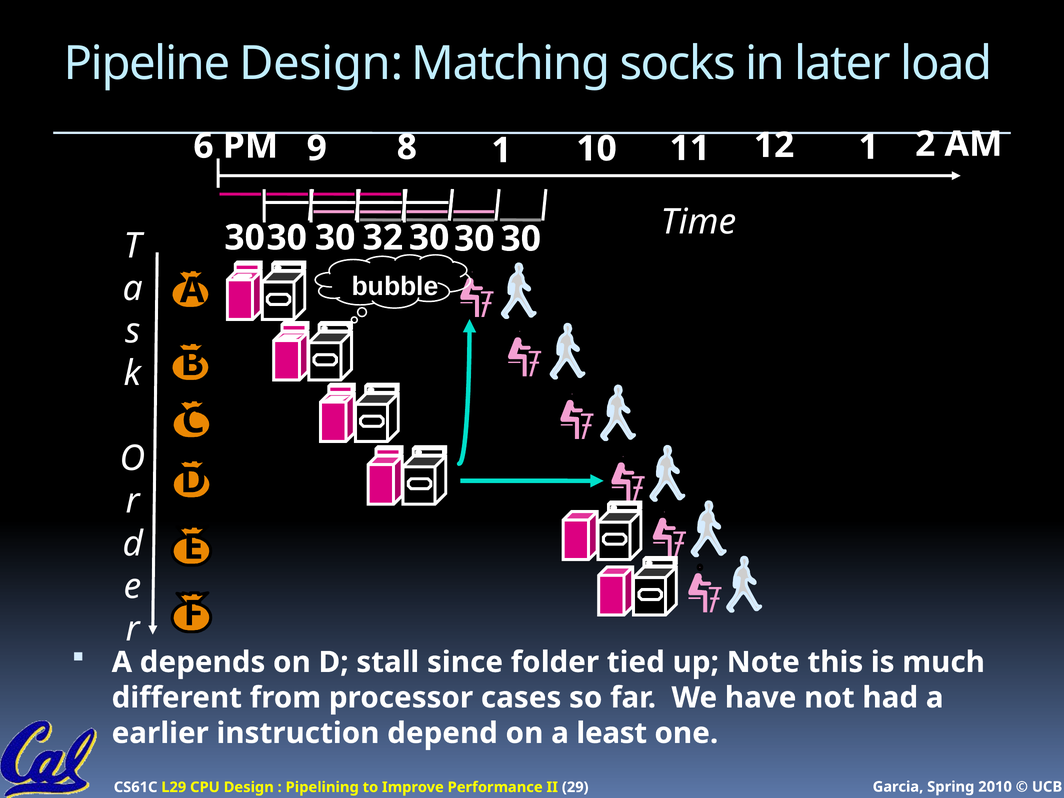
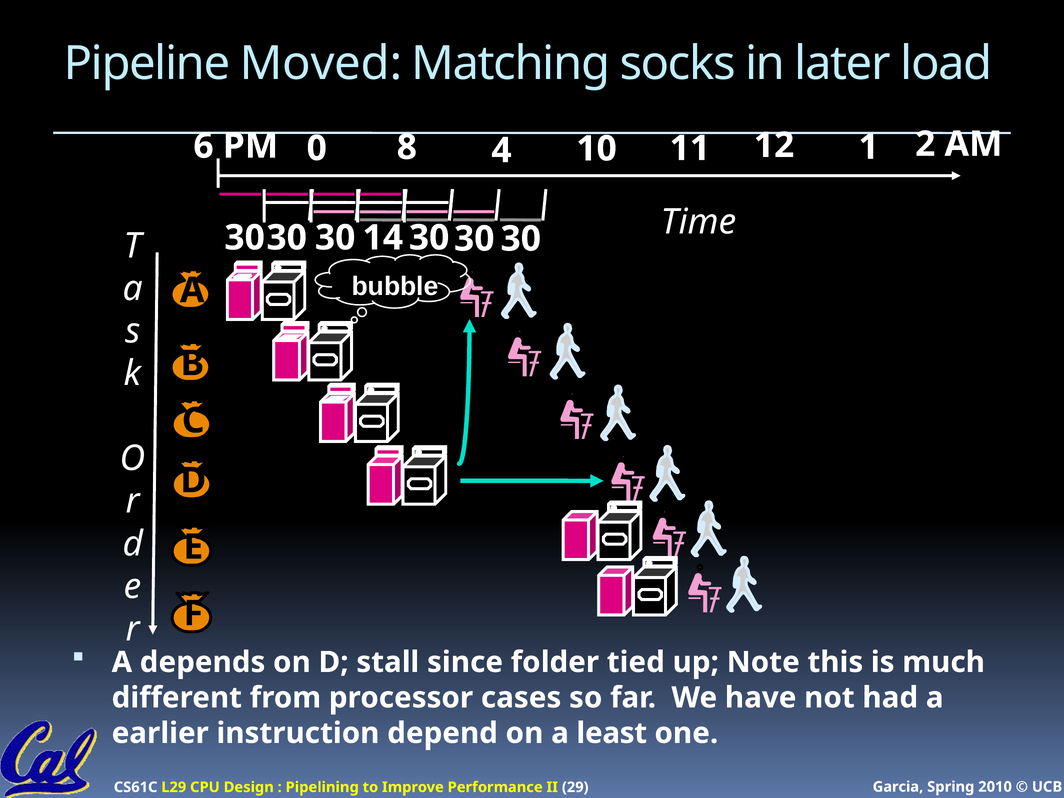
Pipeline Design: Design -> Moved
9: 9 -> 0
8 1: 1 -> 4
32: 32 -> 14
